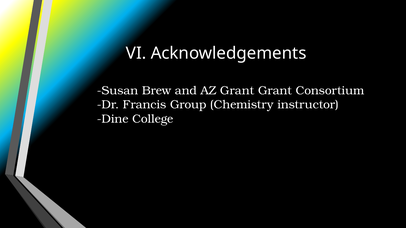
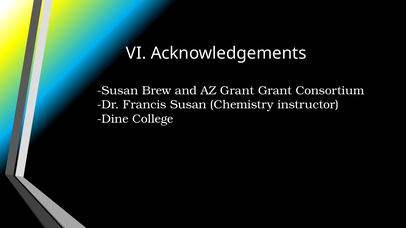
Francis Group: Group -> Susan
